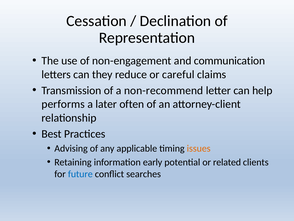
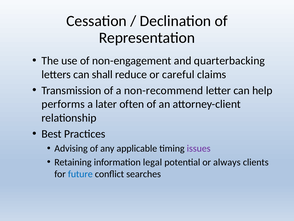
communication: communication -> quarterbacking
they: they -> shall
issues colour: orange -> purple
early: early -> legal
related: related -> always
